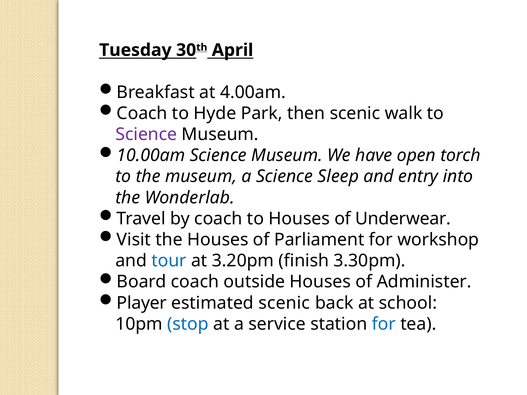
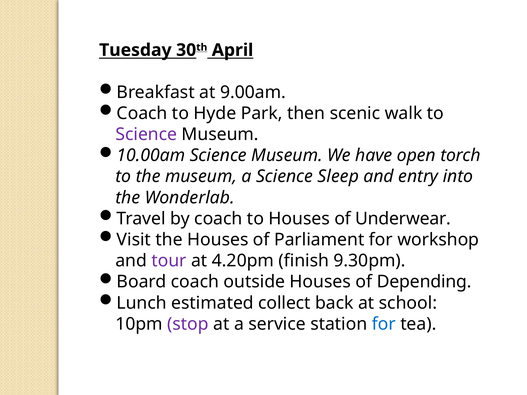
4.00am: 4.00am -> 9.00am
tour colour: blue -> purple
3.20pm: 3.20pm -> 4.20pm
3.30pm: 3.30pm -> 9.30pm
Administer: Administer -> Depending
Player: Player -> Lunch
estimated scenic: scenic -> collect
stop colour: blue -> purple
